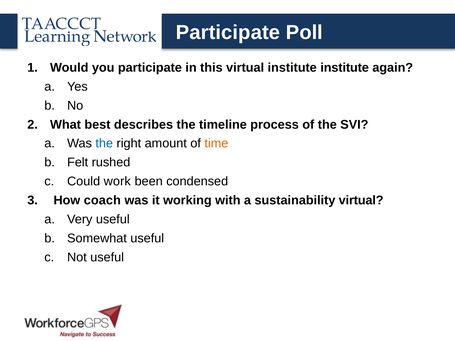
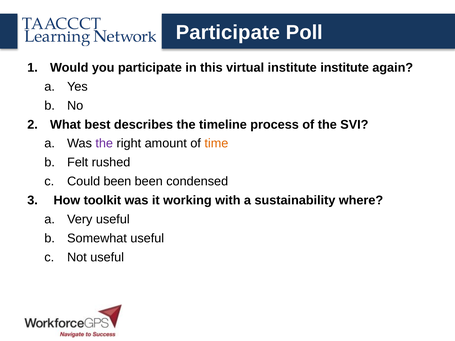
the at (104, 144) colour: blue -> purple
Could work: work -> been
coach: coach -> toolkit
sustainability virtual: virtual -> where
